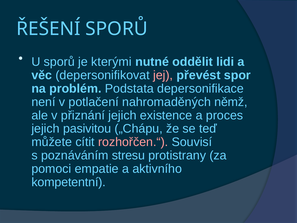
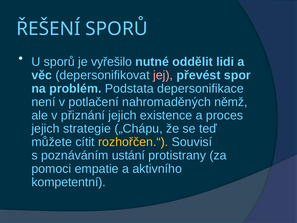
kterými: kterými -> vyřešilo
pasivitou: pasivitou -> strategie
rozhořčen.“ colour: pink -> yellow
stresu: stresu -> ustání
